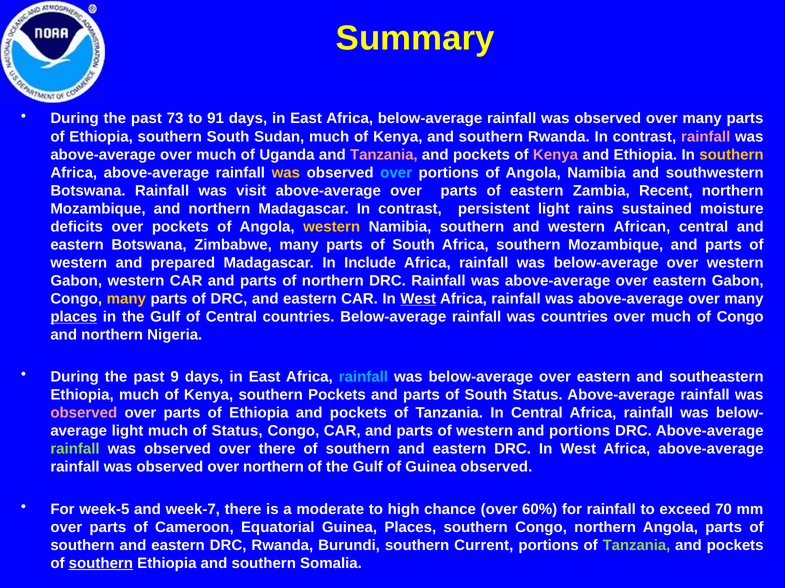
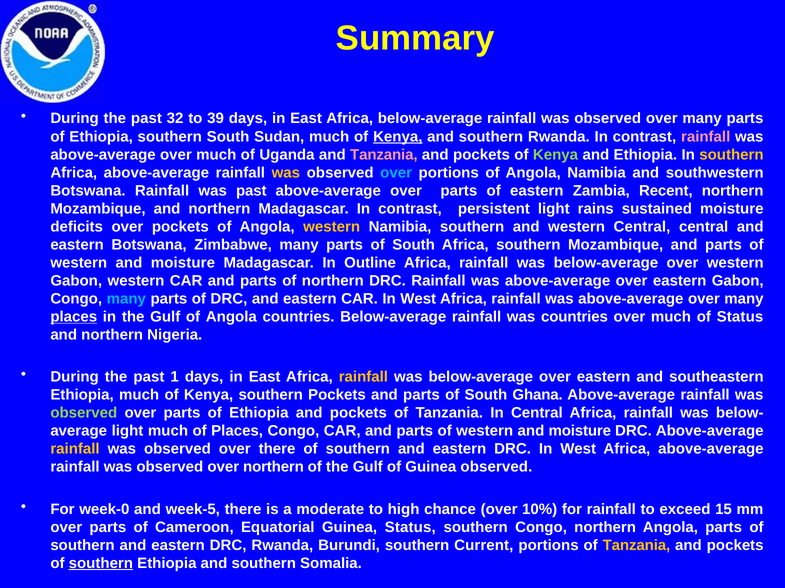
73: 73 -> 32
91: 91 -> 39
Kenya at (398, 137) underline: none -> present
Kenya at (556, 155) colour: pink -> light green
was visit: visit -> past
western African: African -> Central
prepared at (183, 263): prepared -> moisture
Include: Include -> Outline
many at (126, 299) colour: yellow -> light blue
West at (418, 299) underline: present -> none
Gulf of Central: Central -> Angola
of Congo: Congo -> Status
9: 9 -> 1
rainfall at (363, 377) colour: light blue -> yellow
South Status: Status -> Ghana
observed at (84, 413) colour: pink -> light green
of Status: Status -> Places
portions at (580, 432): portions -> moisture
rainfall at (75, 450) colour: light green -> yellow
week-5: week-5 -> week-0
week-7: week-7 -> week-5
60%: 60% -> 10%
70: 70 -> 15
Guinea Places: Places -> Status
Tanzania at (636, 546) colour: light green -> yellow
